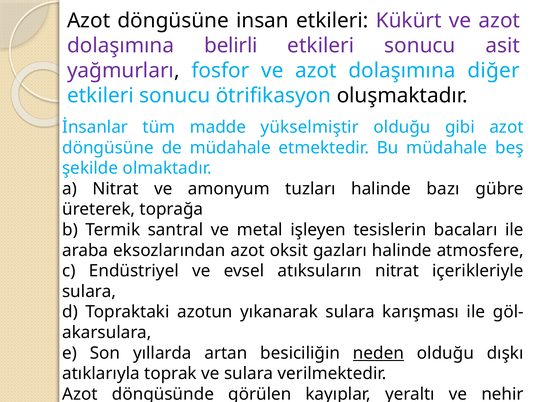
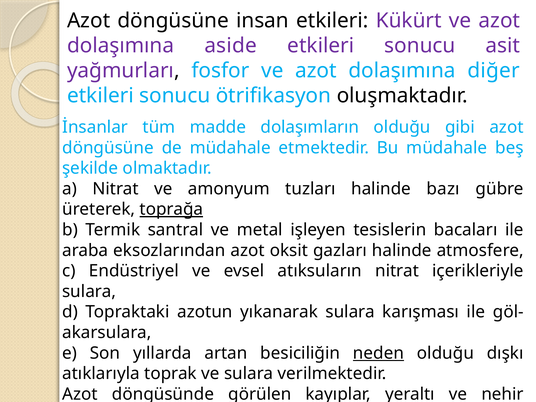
belirli: belirli -> aside
yükselmiştir: yükselmiştir -> dolaşımların
toprağa underline: none -> present
